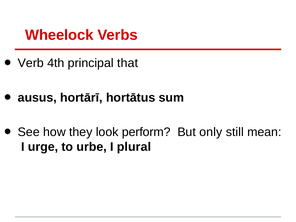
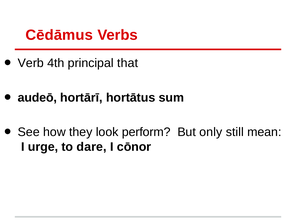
Wheelock: Wheelock -> Cēdāmus
ausus: ausus -> audeō
urbe: urbe -> dare
plural: plural -> cōnor
